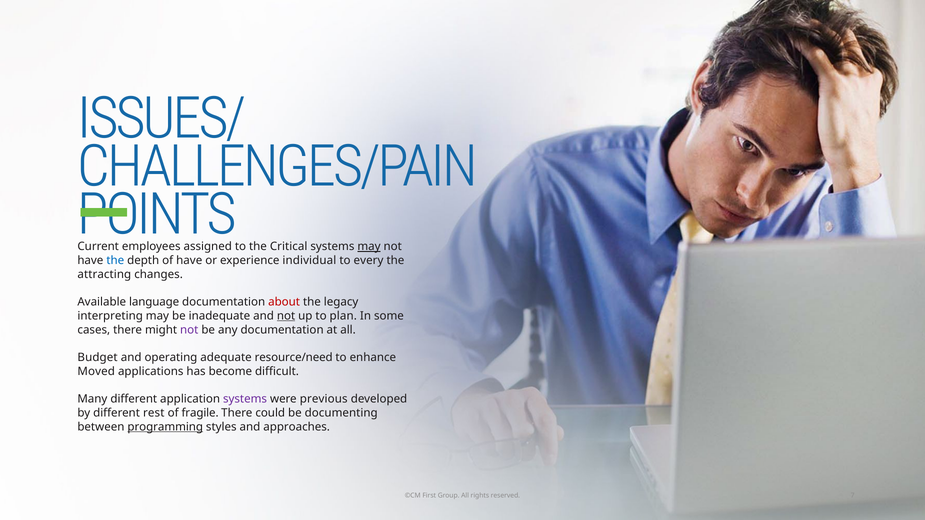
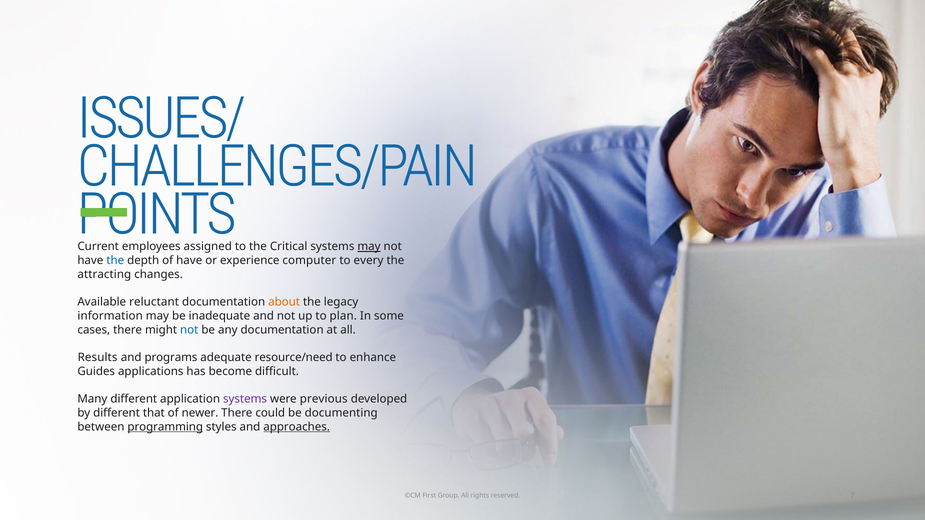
individual: individual -> computer
language: language -> reluctant
about colour: red -> orange
interpreting: interpreting -> information
not at (286, 316) underline: present -> none
not at (189, 330) colour: purple -> blue
Budget: Budget -> Results
operating: operating -> programs
Moved: Moved -> Guides
rest: rest -> that
fragile: fragile -> newer
approaches underline: none -> present
